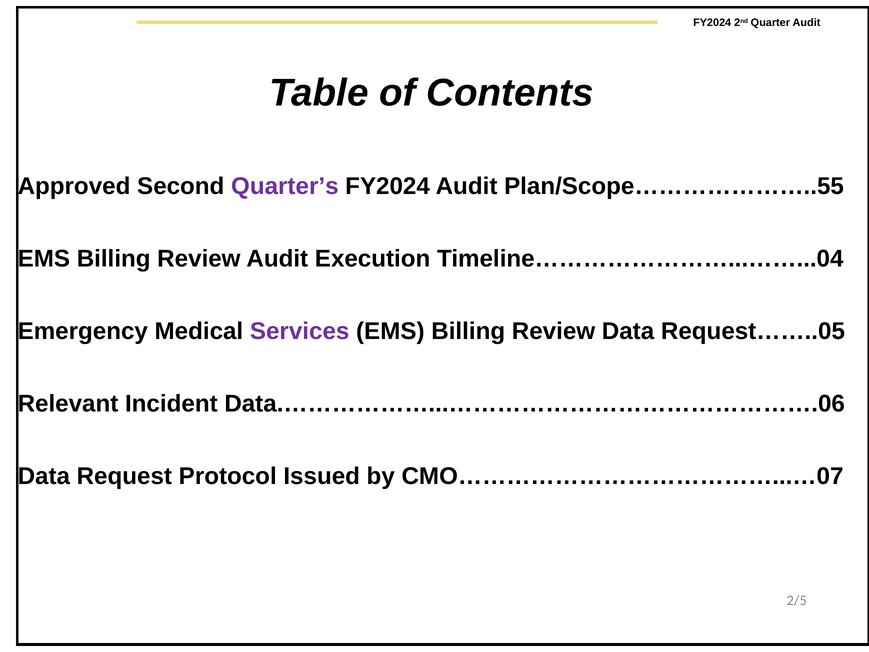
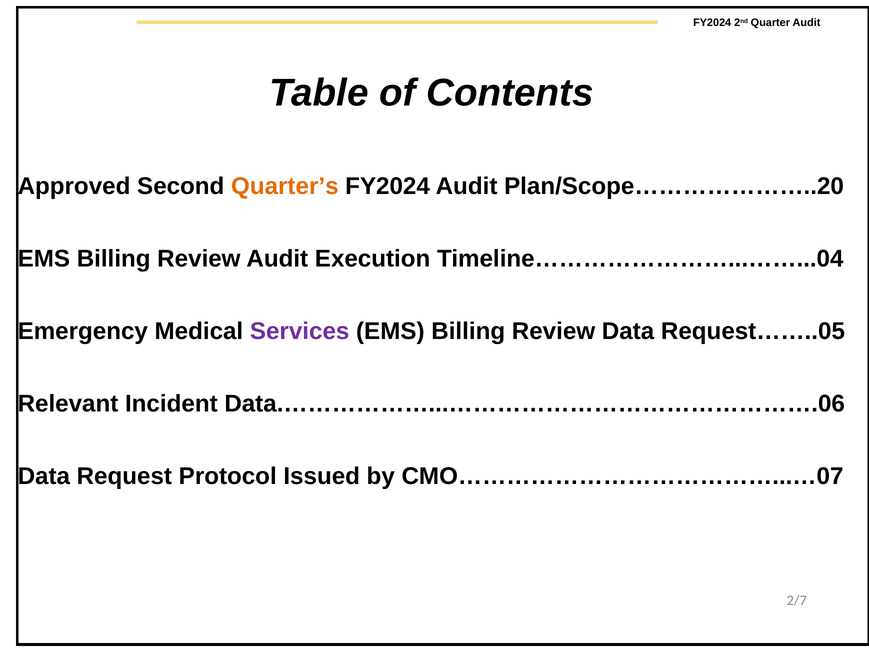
Quarter’s colour: purple -> orange
Plan/Scope…………………..55: Plan/Scope…………………..55 -> Plan/Scope…………………..20
2/5: 2/5 -> 2/7
